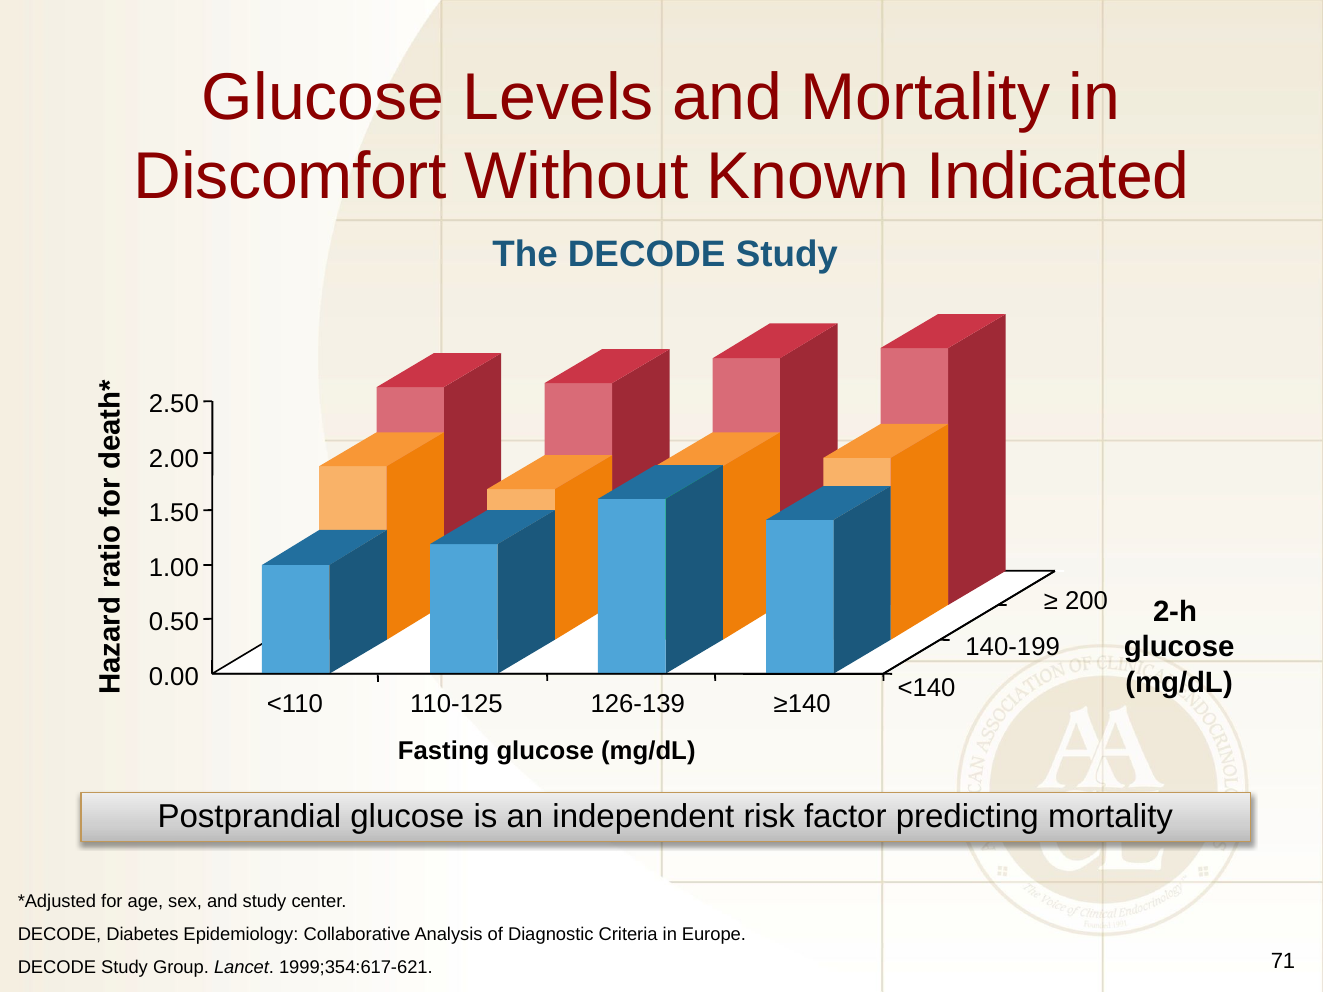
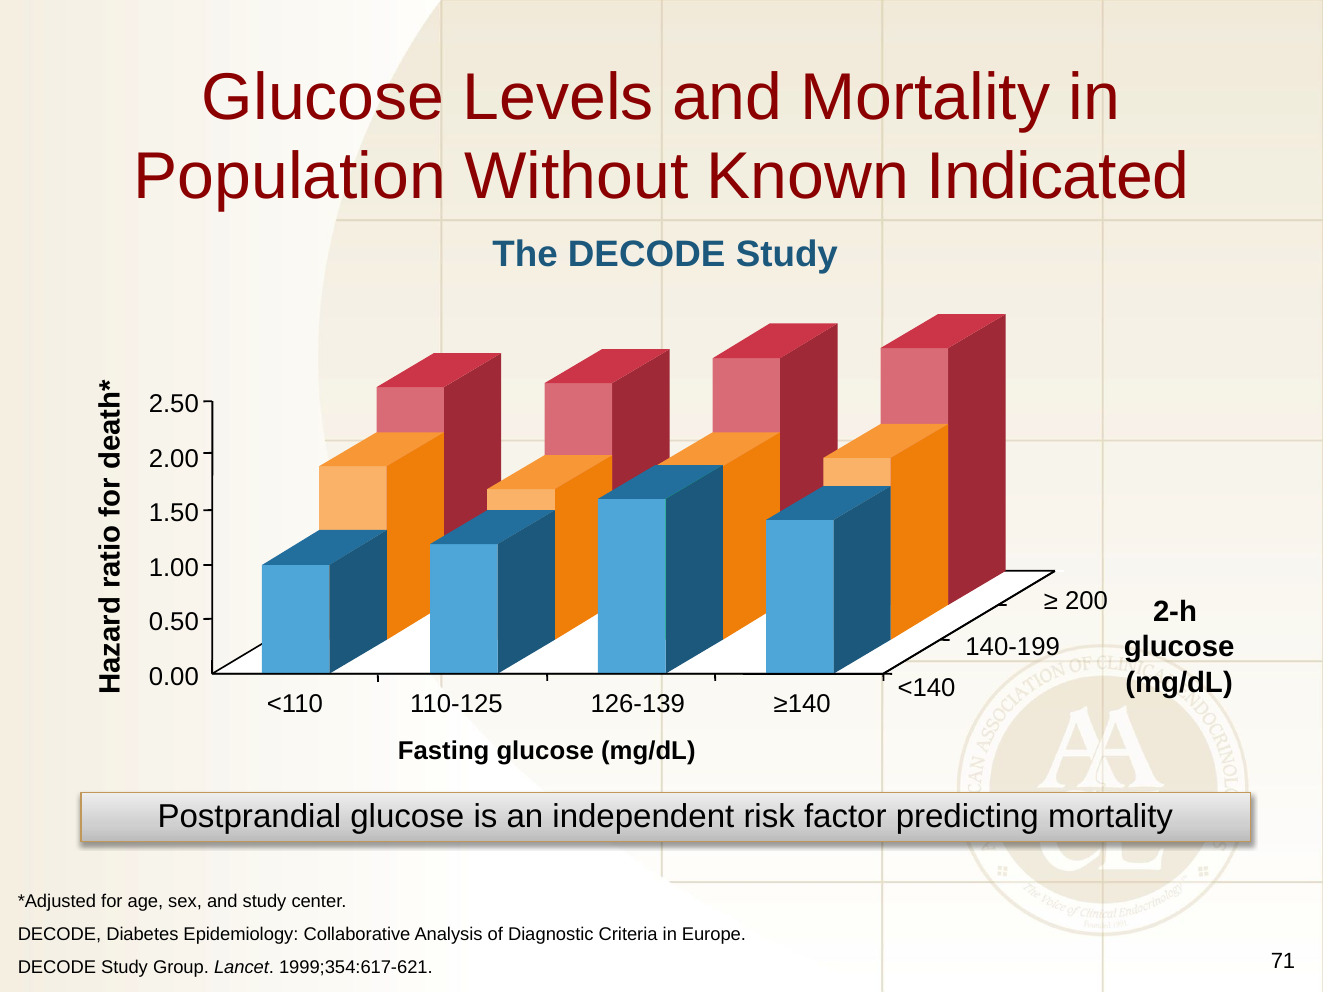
Discomfort: Discomfort -> Population
